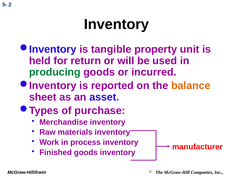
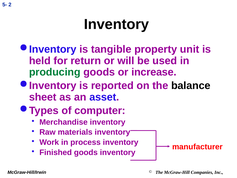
incurred: incurred -> increase
balance colour: orange -> black
purchase: purchase -> computer
